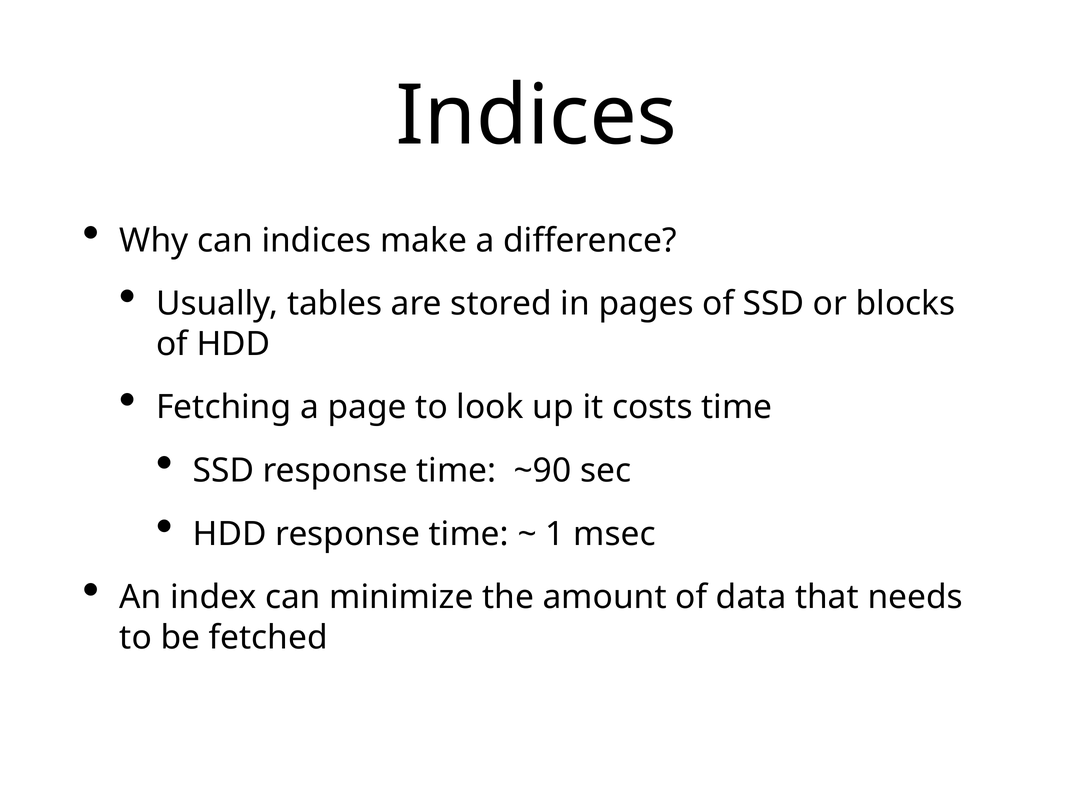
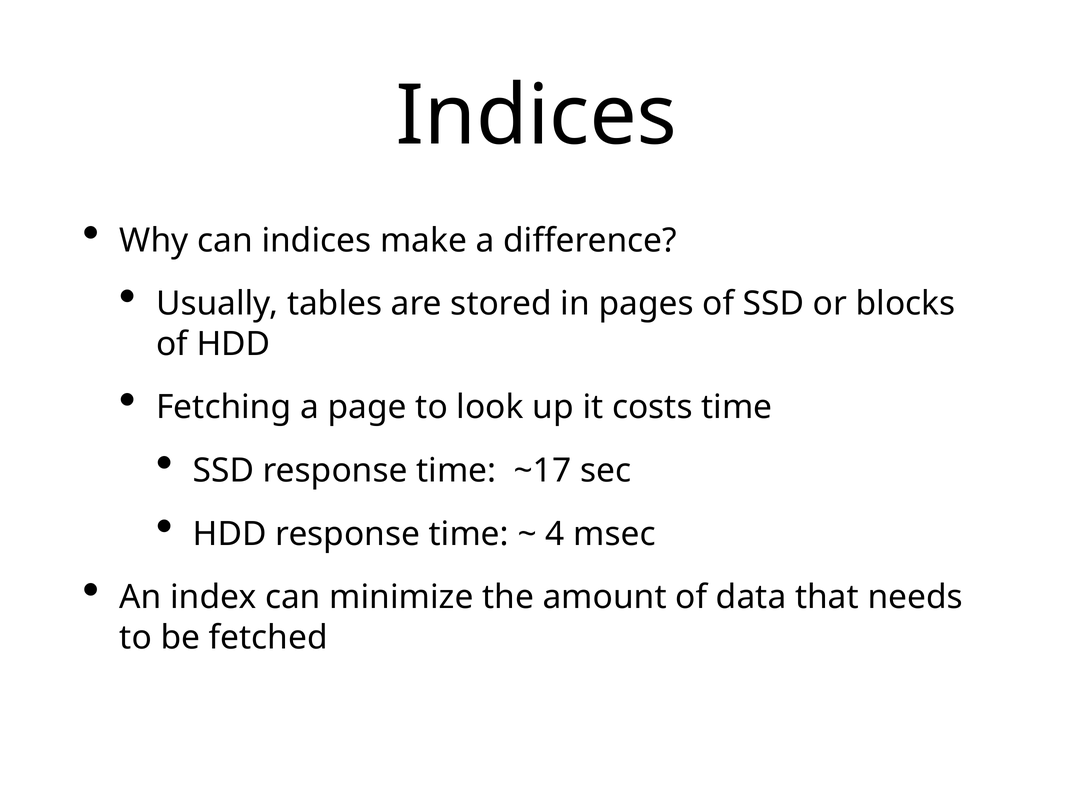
~90: ~90 -> ~17
1: 1 -> 4
